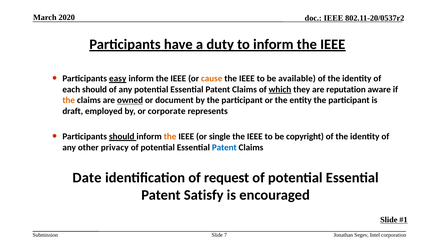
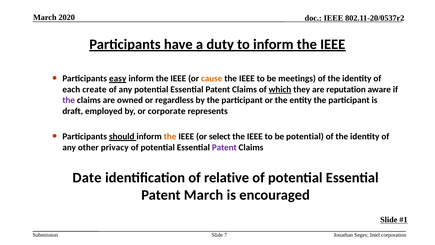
available: available -> meetings
each should: should -> create
the at (69, 100) colour: orange -> purple
owned underline: present -> none
document: document -> regardless
single: single -> select
be copyright: copyright -> potential
Patent at (224, 147) colour: blue -> purple
request: request -> relative
Patent Satisfy: Satisfy -> March
